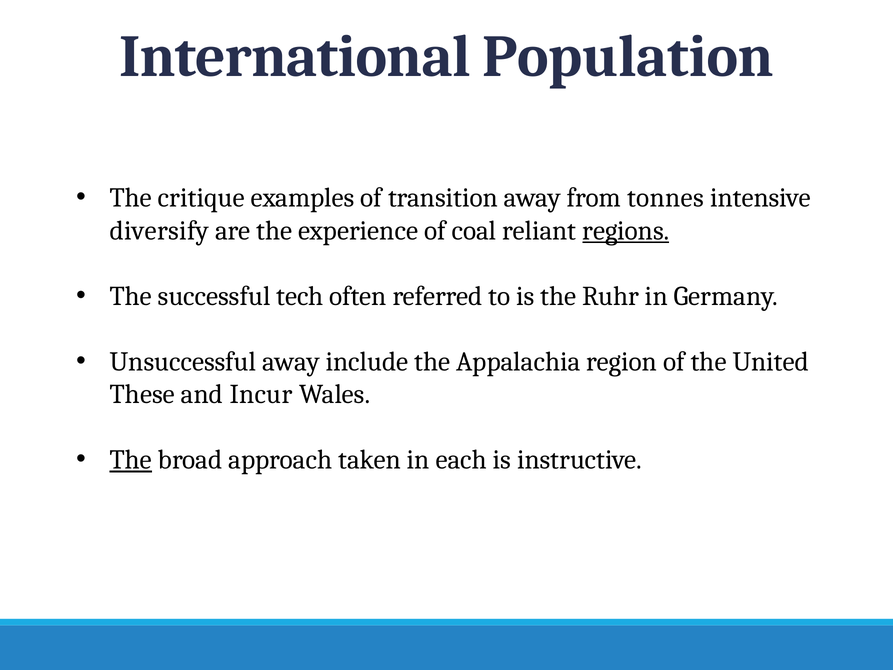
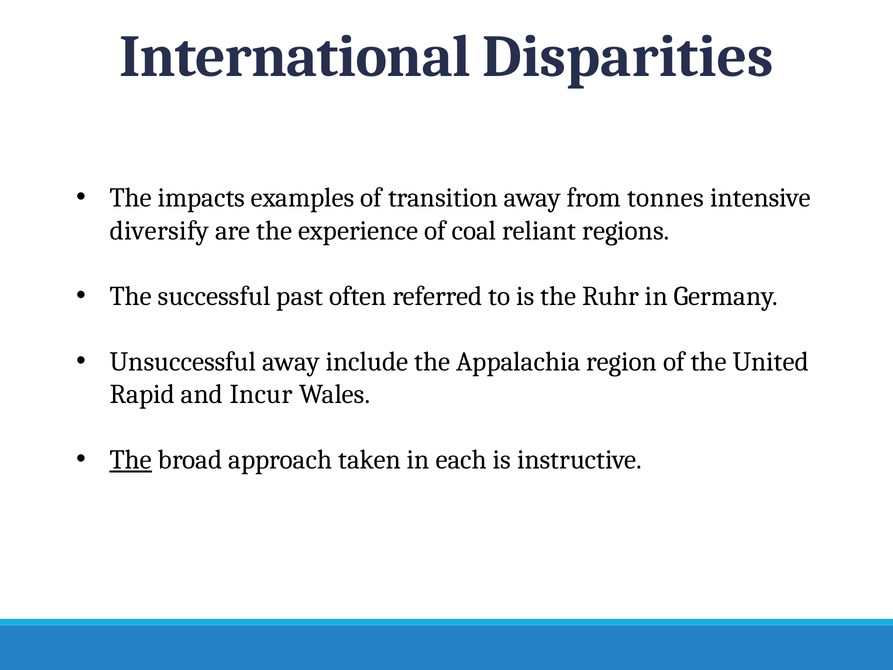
Population: Population -> Disparities
critique: critique -> impacts
regions underline: present -> none
tech: tech -> past
These: These -> Rapid
